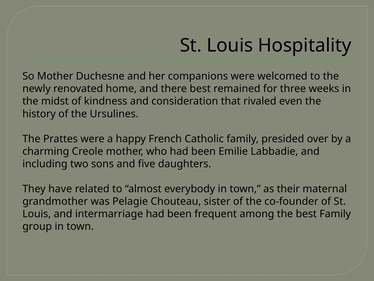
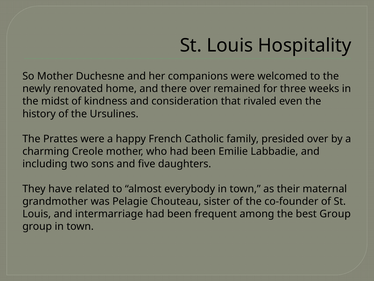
there best: best -> over
best Family: Family -> Group
